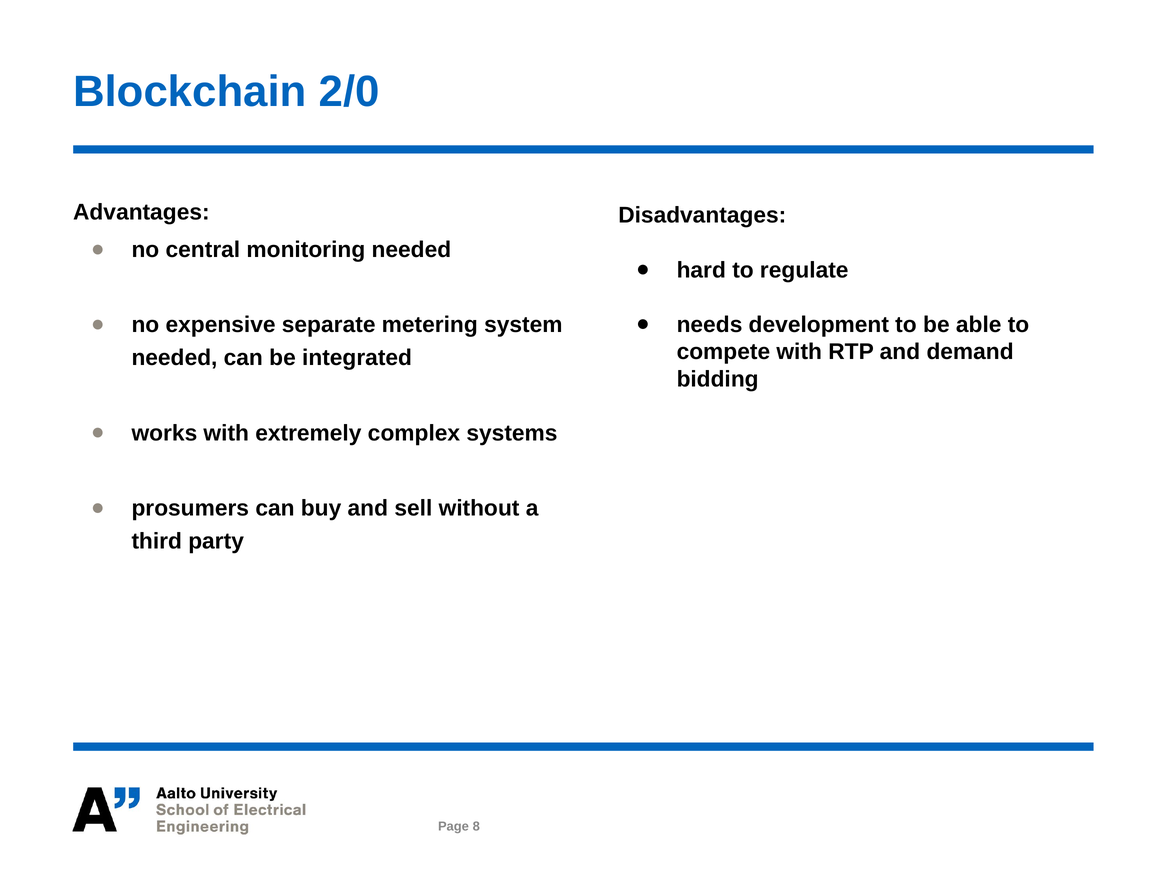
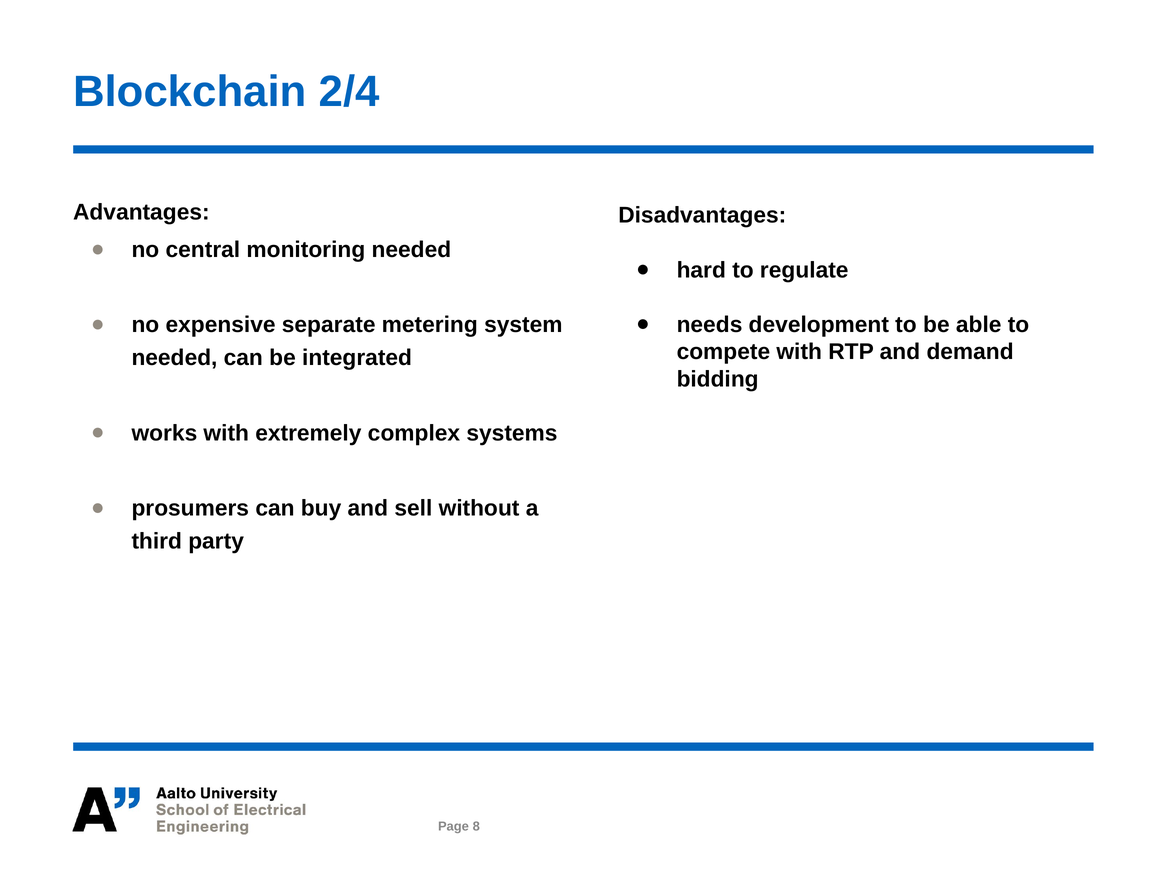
2/0: 2/0 -> 2/4
